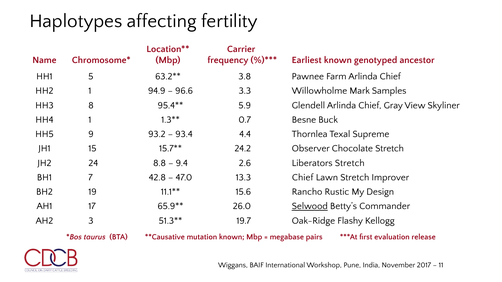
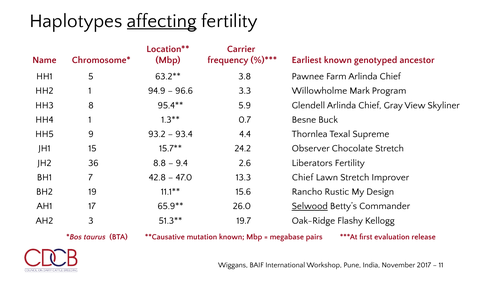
affecting underline: none -> present
Samples: Samples -> Program
24: 24 -> 36
Liberators Stretch: Stretch -> Fertility
